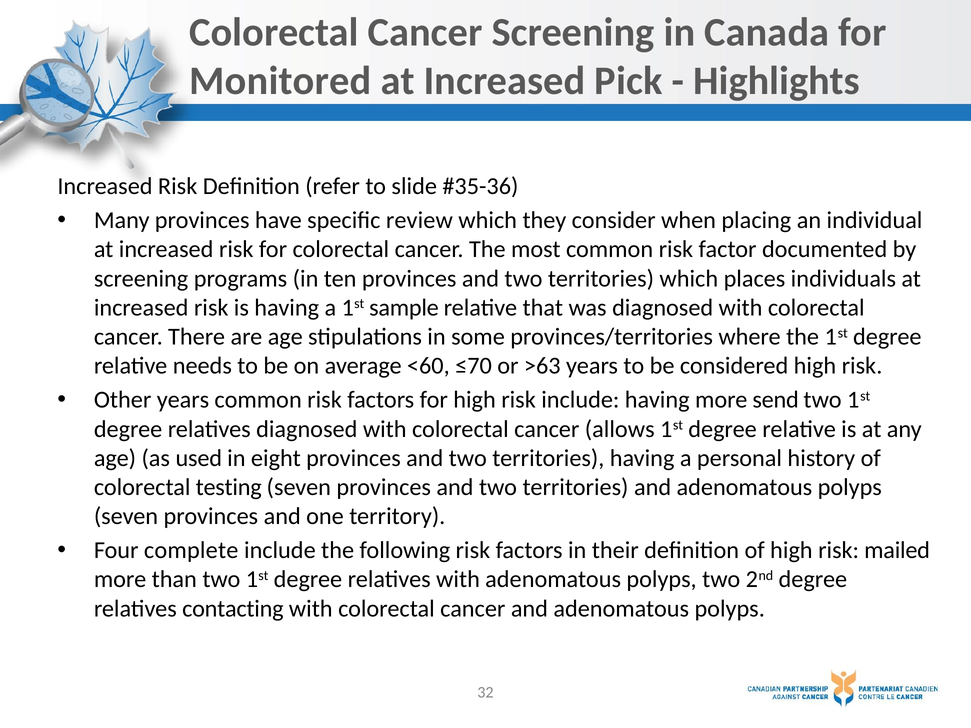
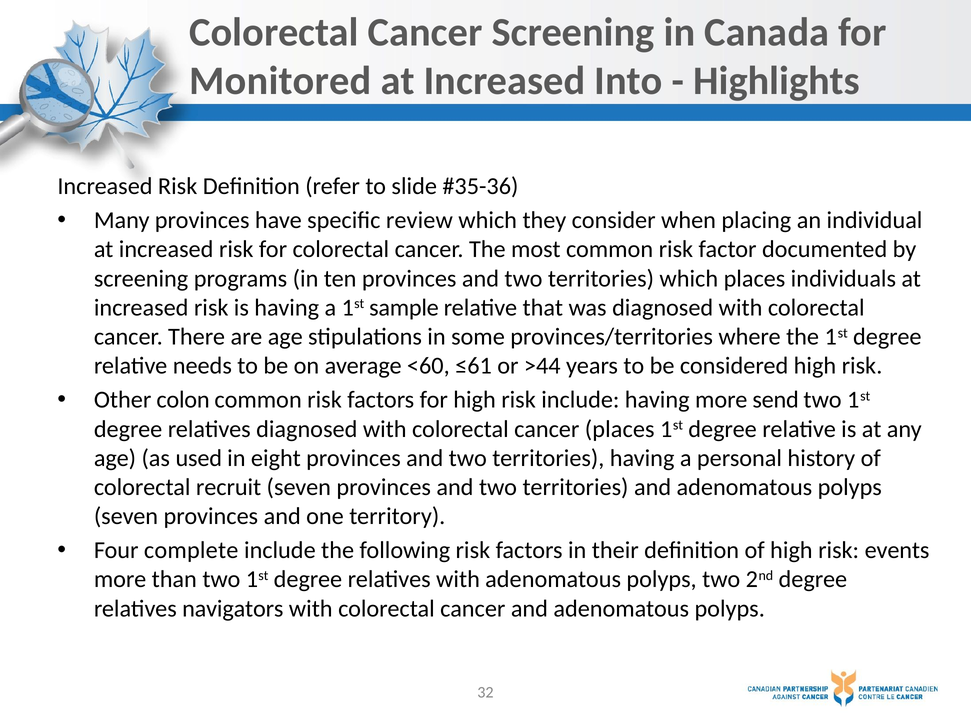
Pick: Pick -> Into
≤70: ≤70 -> ≤61
>63: >63 -> >44
Other years: years -> colon
cancer allows: allows -> places
testing: testing -> recruit
mailed: mailed -> events
contacting: contacting -> navigators
